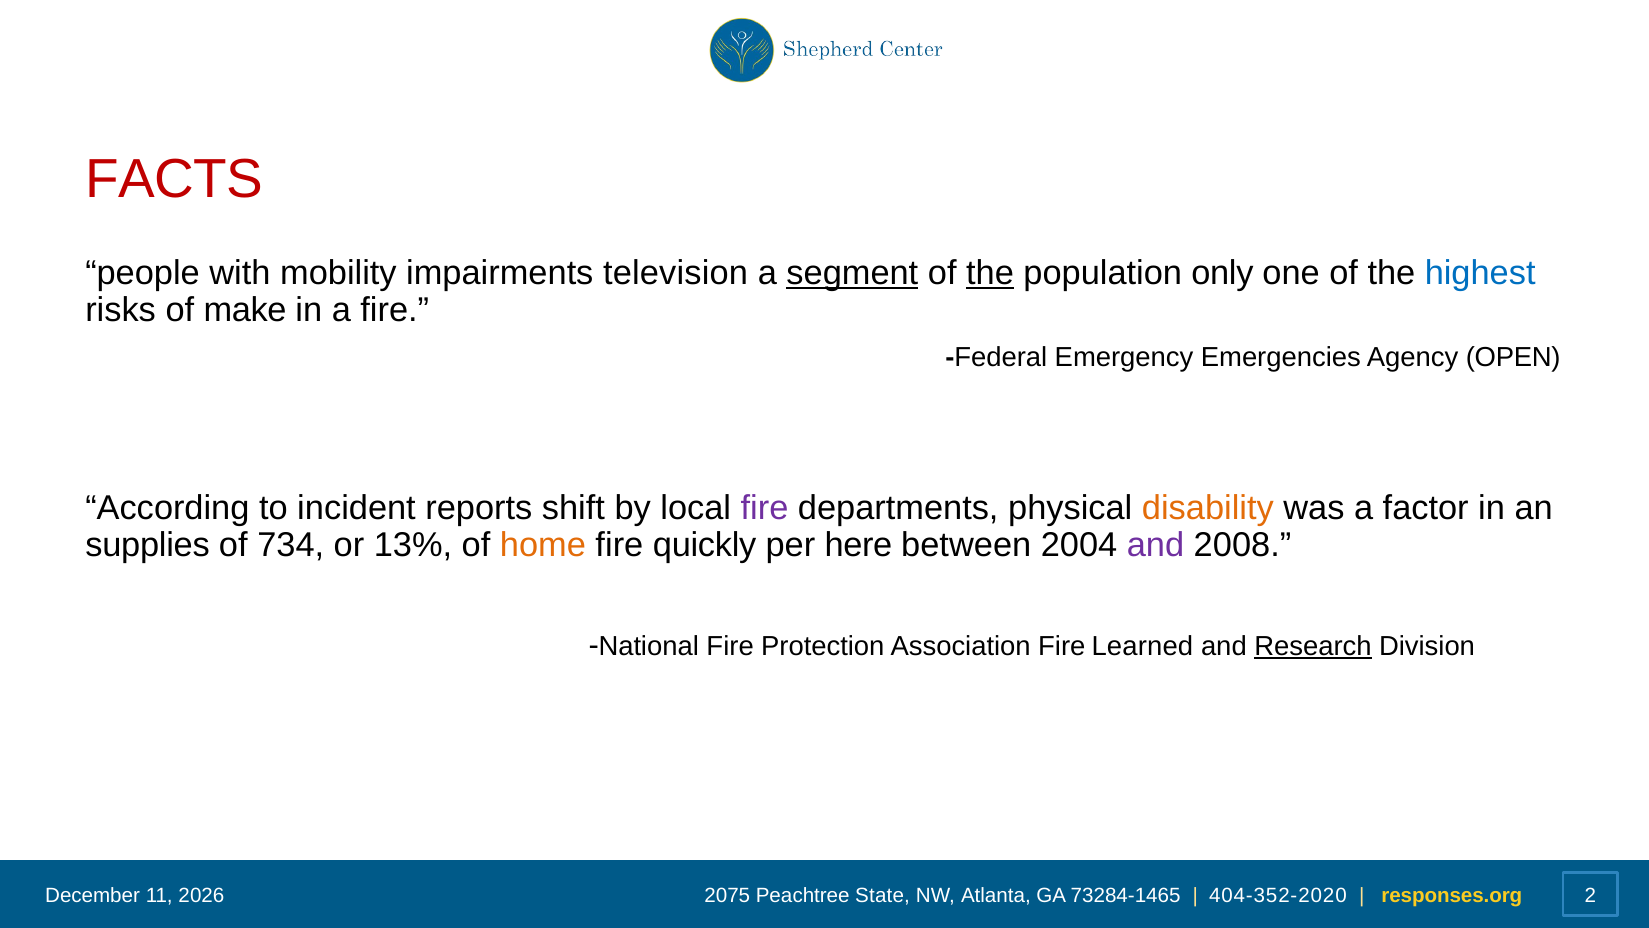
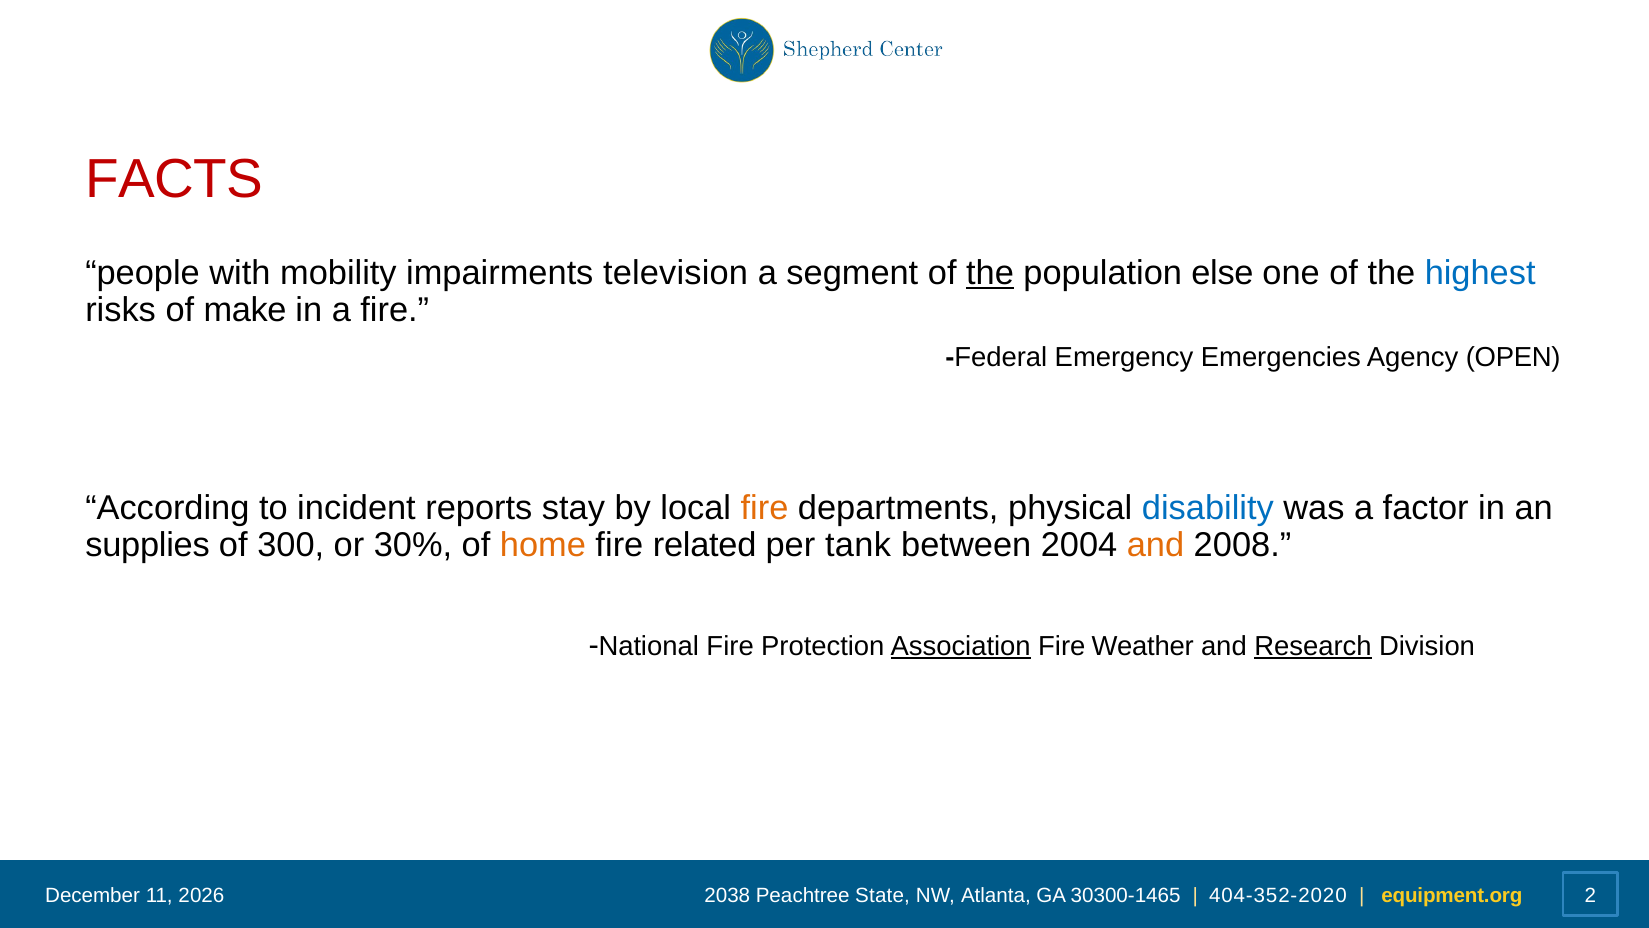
segment underline: present -> none
only: only -> else
shift: shift -> stay
fire at (765, 508) colour: purple -> orange
disability colour: orange -> blue
734: 734 -> 300
13%: 13% -> 30%
quickly: quickly -> related
here: here -> tank
and at (1156, 545) colour: purple -> orange
Association underline: none -> present
Learned: Learned -> Weather
2075: 2075 -> 2038
73284-1465: 73284-1465 -> 30300-1465
responses.org: responses.org -> equipment.org
